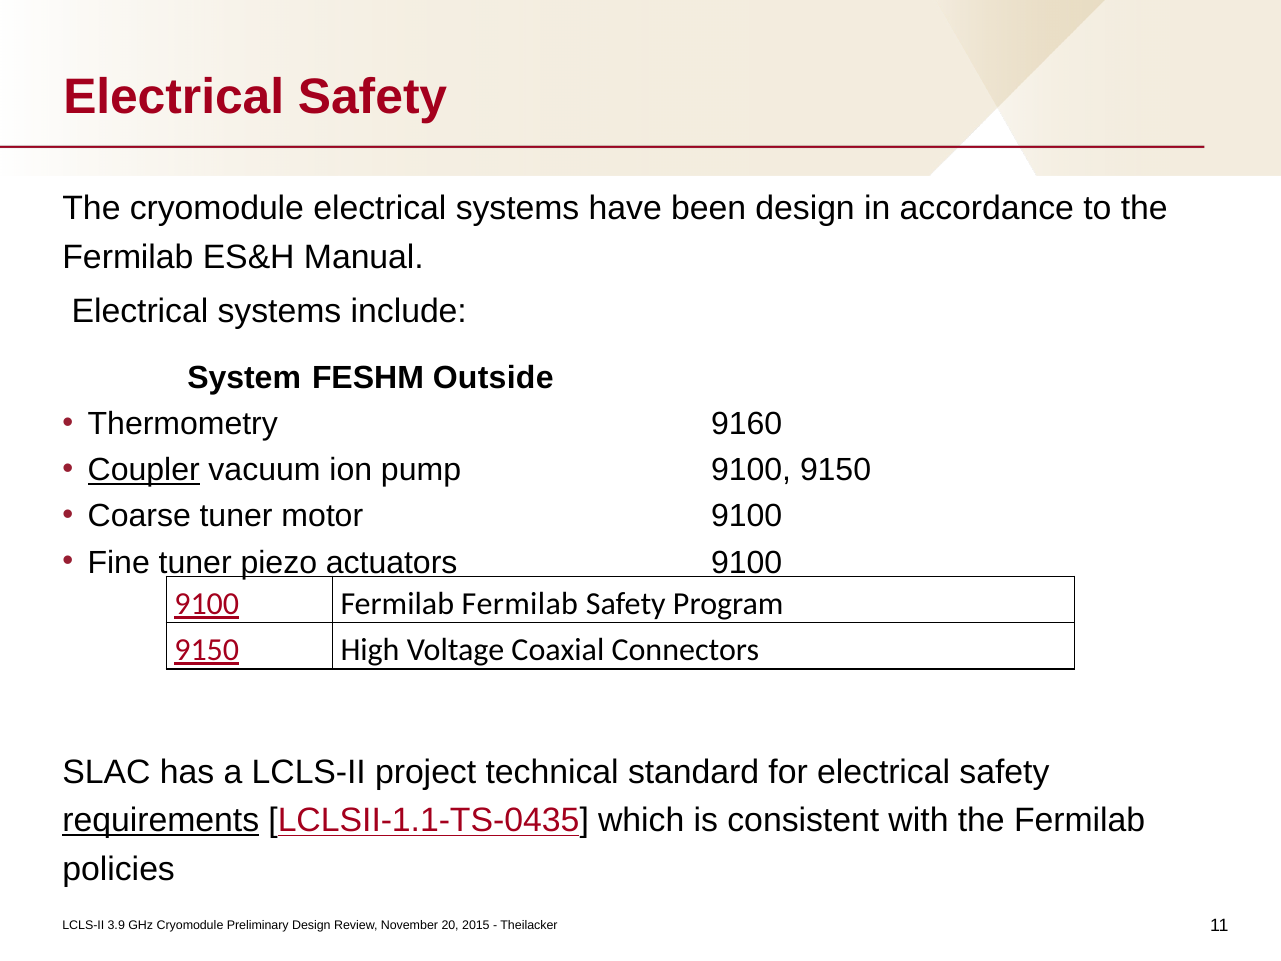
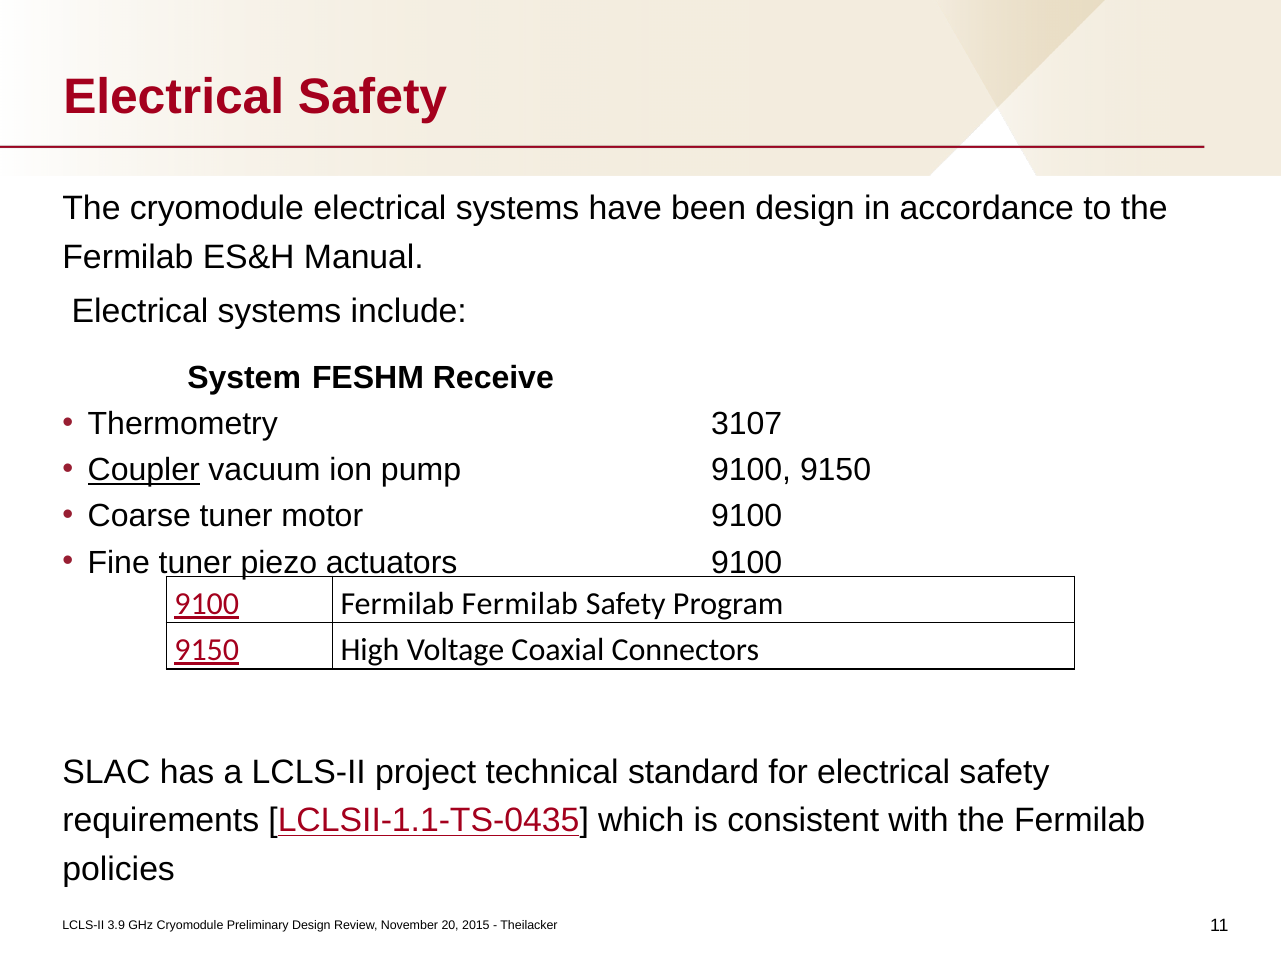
Outside: Outside -> Receive
9160: 9160 -> 3107
requirements underline: present -> none
